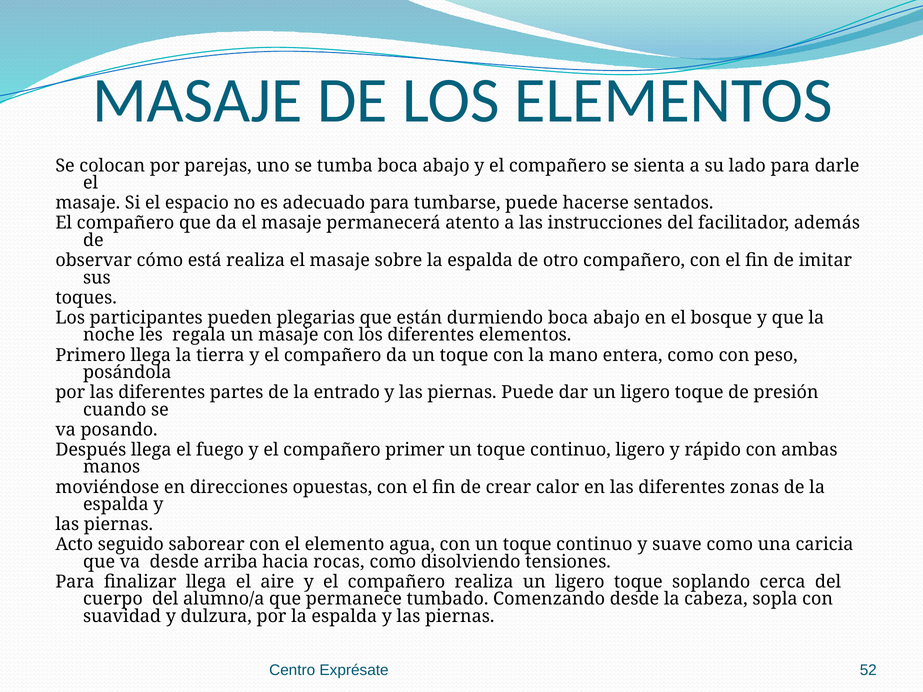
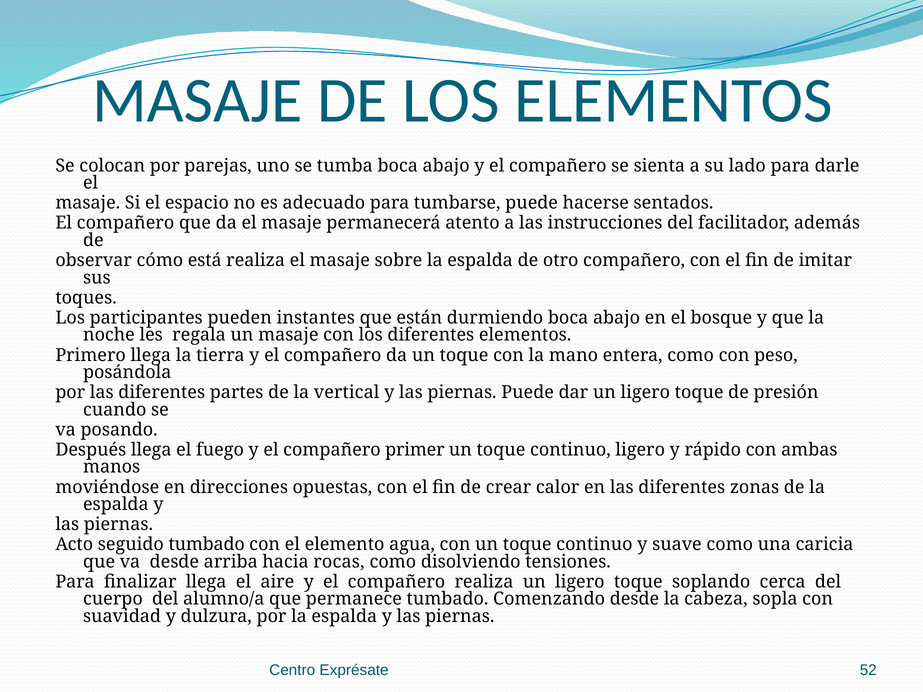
plegarias: plegarias -> instantes
entrado: entrado -> vertical
seguido saborear: saborear -> tumbado
